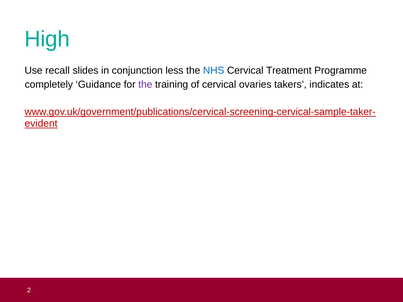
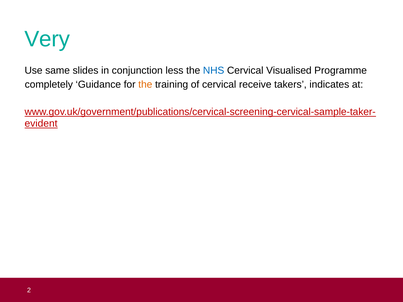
High: High -> Very
recall: recall -> same
Treatment: Treatment -> Visualised
the at (145, 84) colour: purple -> orange
ovaries: ovaries -> receive
